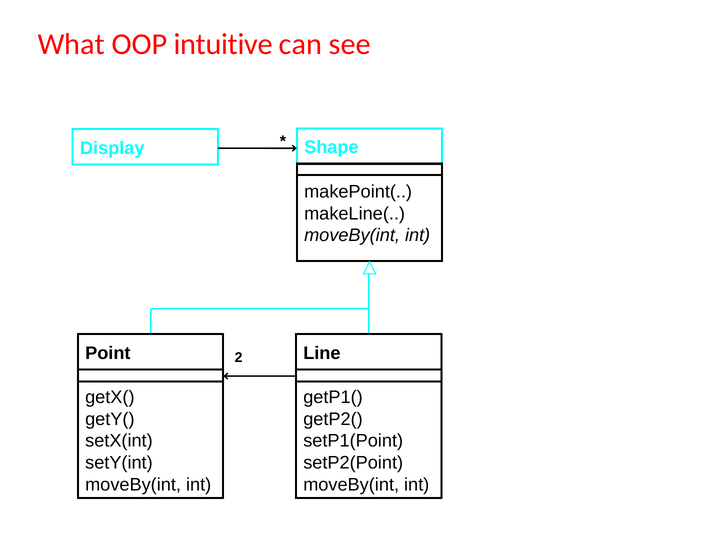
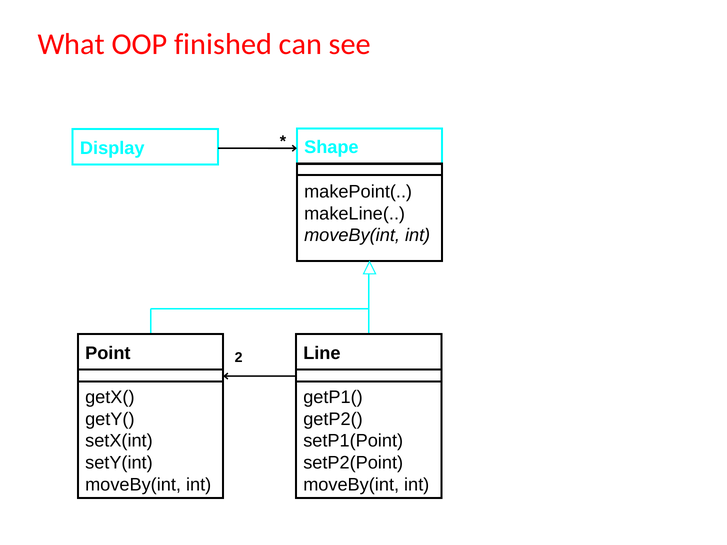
intuitive: intuitive -> finished
